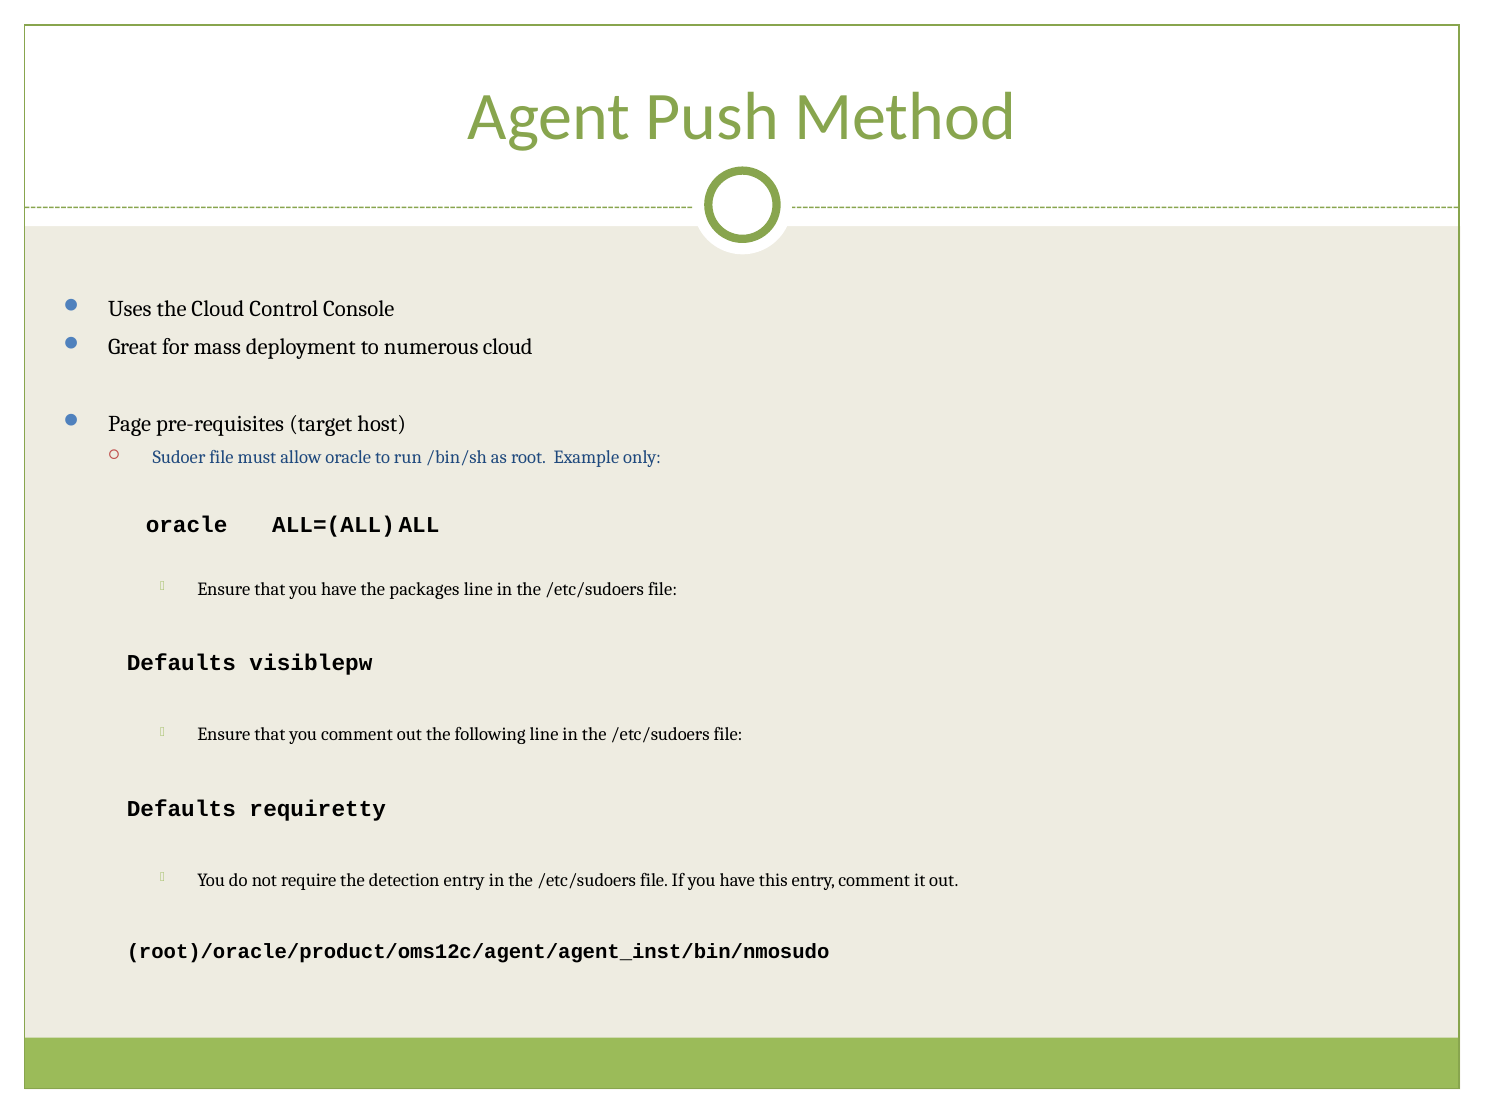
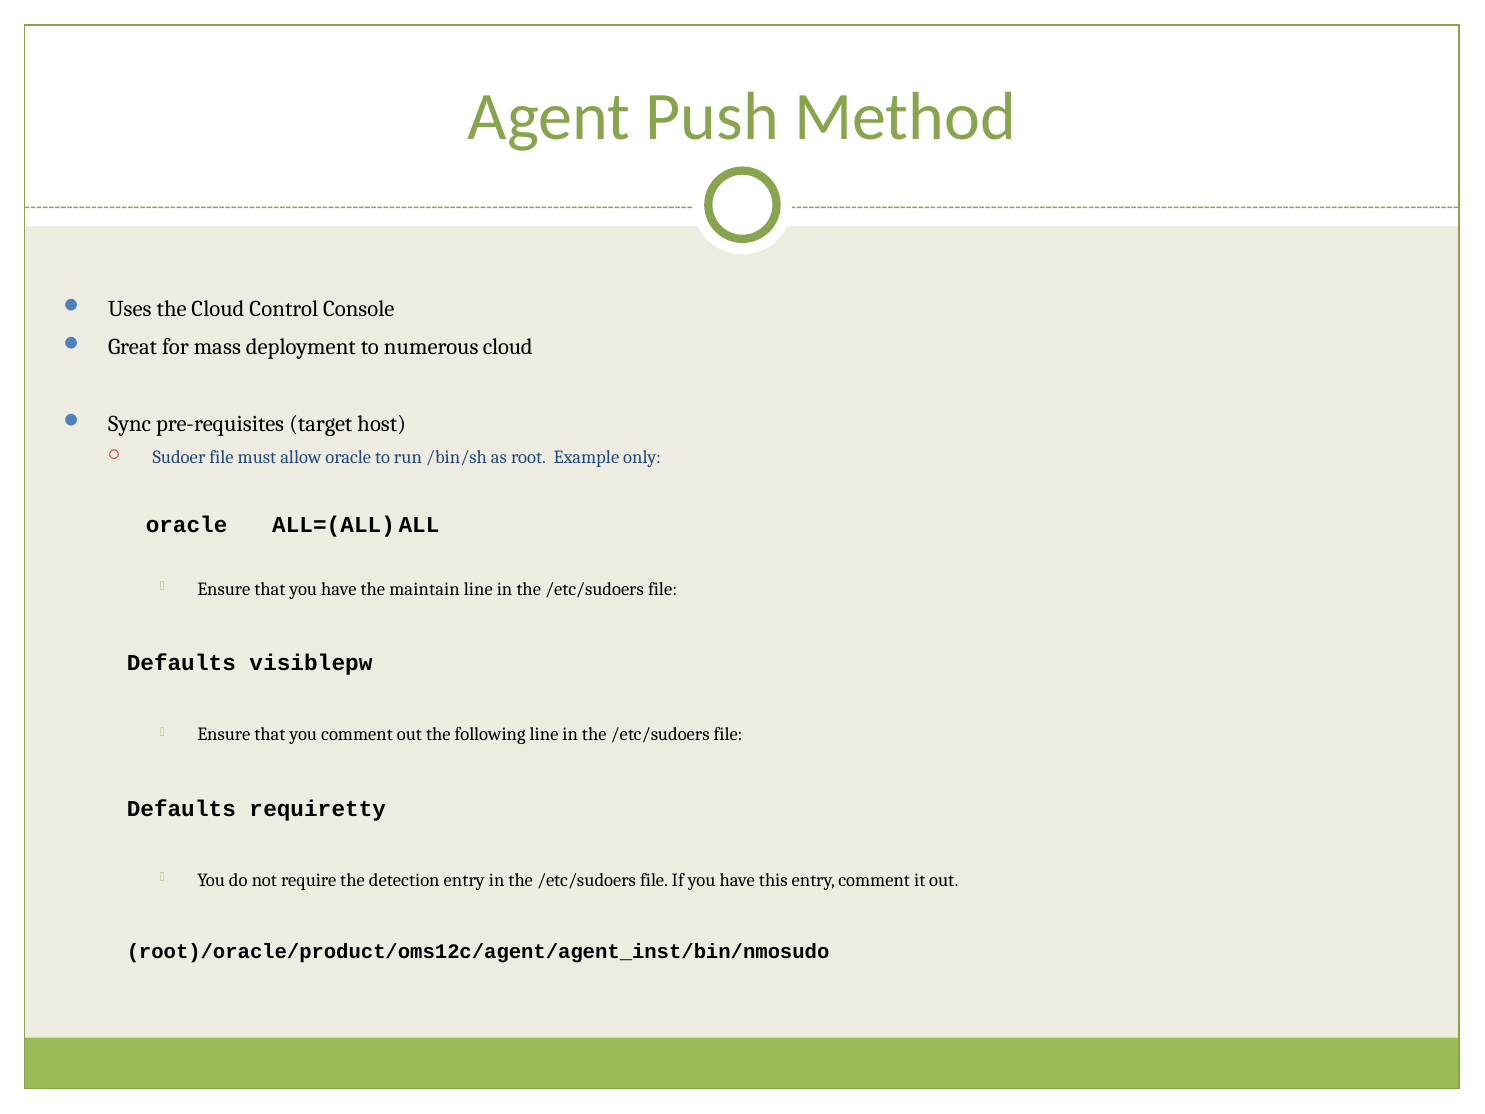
Page: Page -> Sync
packages: packages -> maintain
